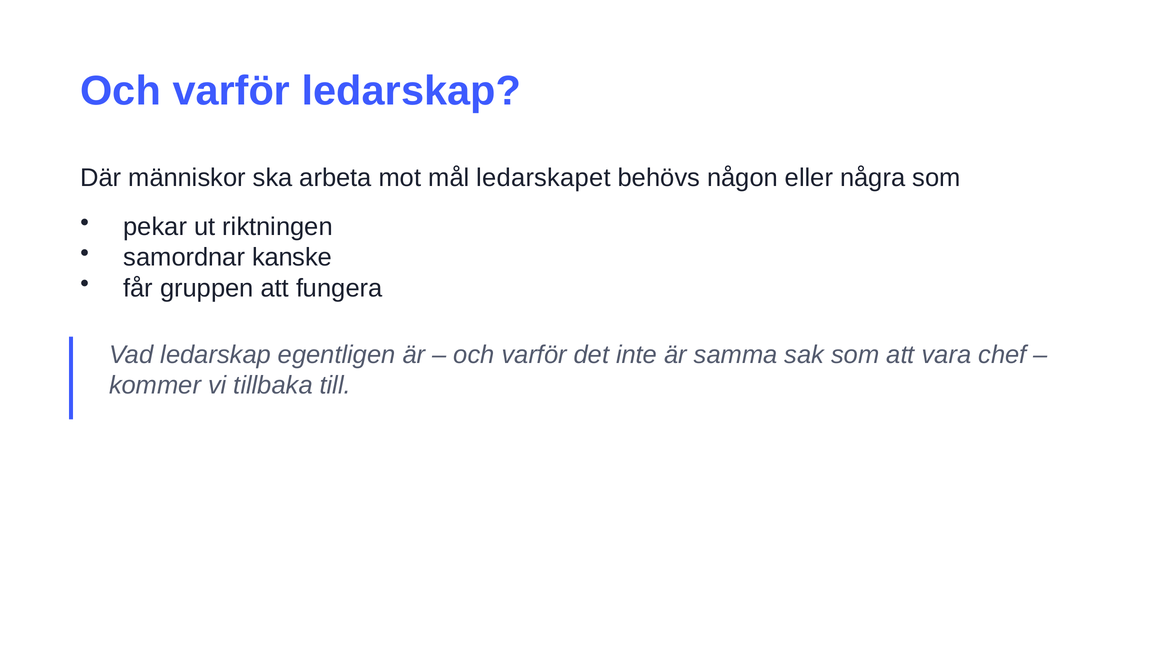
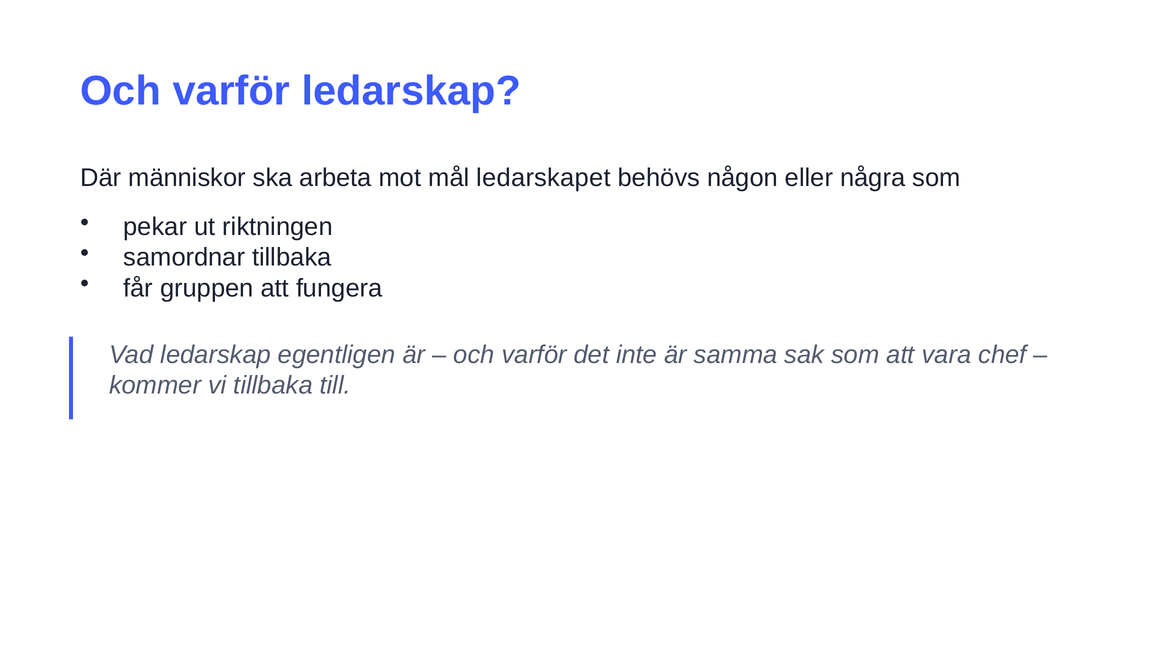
samordnar kanske: kanske -> tillbaka
